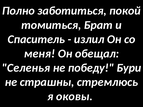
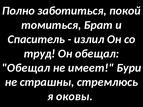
меня: меня -> труд
Селенья at (26, 68): Селенья -> Обещал
победу: победу -> имеет
